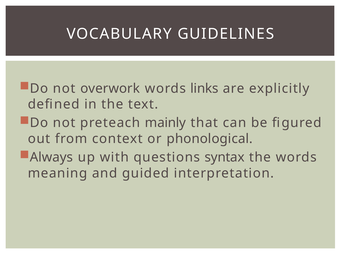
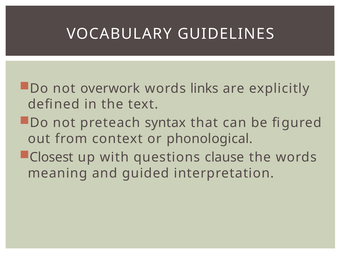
mainly: mainly -> syntax
Always: Always -> Closest
syntax: syntax -> clause
